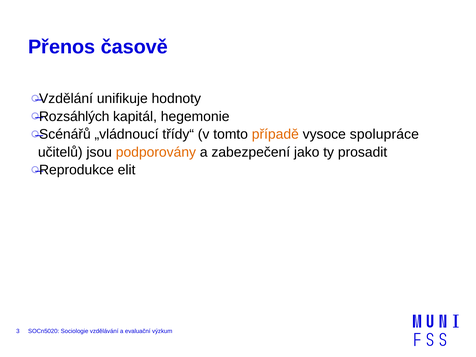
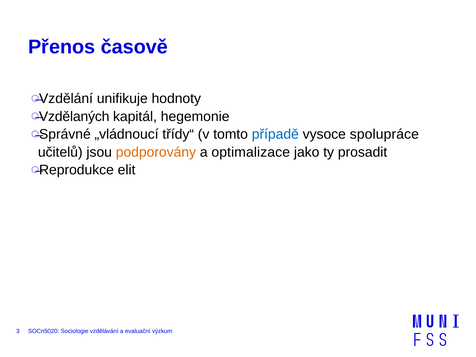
Rozsáhlých: Rozsáhlých -> Vzdělaných
Scénářů: Scénářů -> Správné
případě colour: orange -> blue
zabezpečení: zabezpečení -> optimalizace
